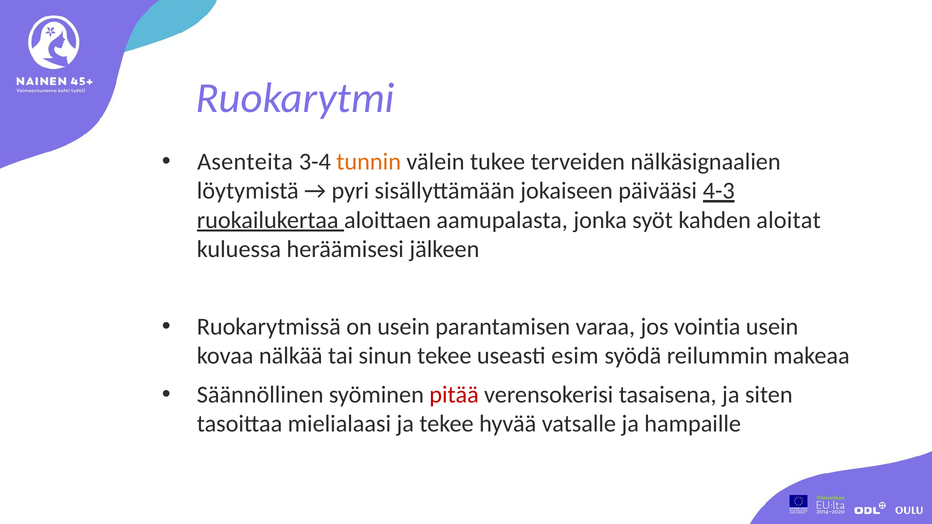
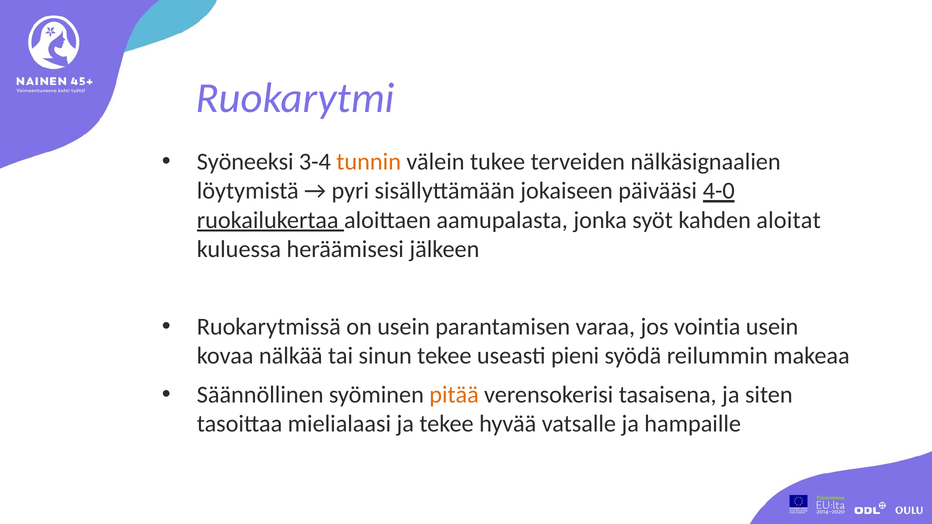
Asenteita: Asenteita -> Syöneeksi
4-3: 4-3 -> 4-0
esim: esim -> pieni
pitää colour: red -> orange
